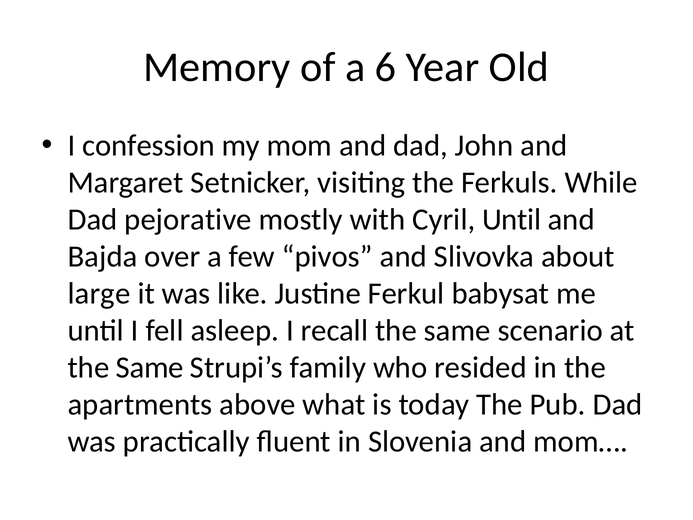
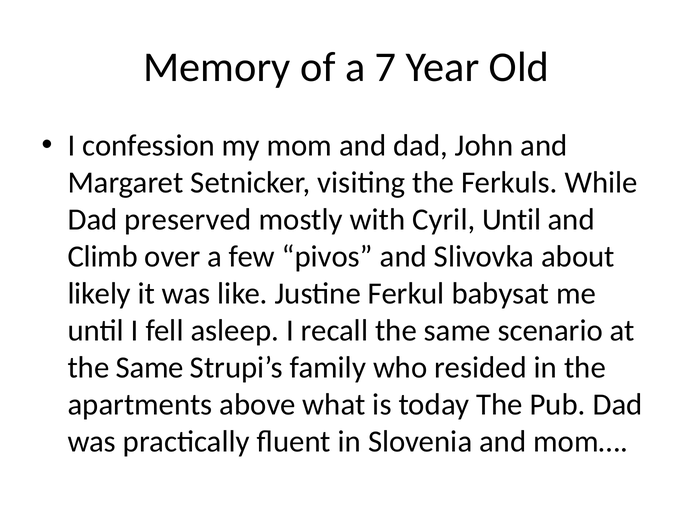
6: 6 -> 7
pejorative: pejorative -> preserved
Bajda: Bajda -> Climb
large: large -> likely
